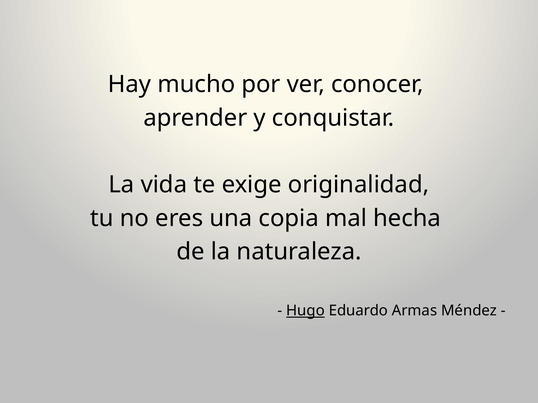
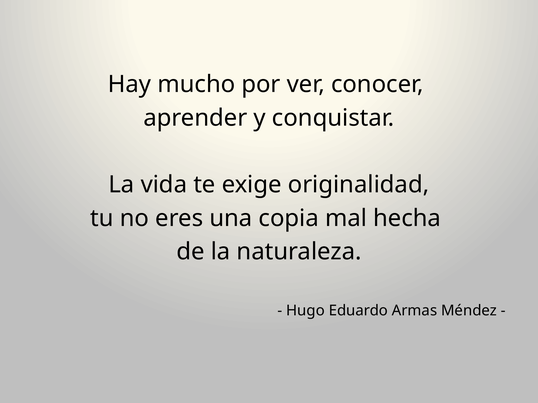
Hugo underline: present -> none
